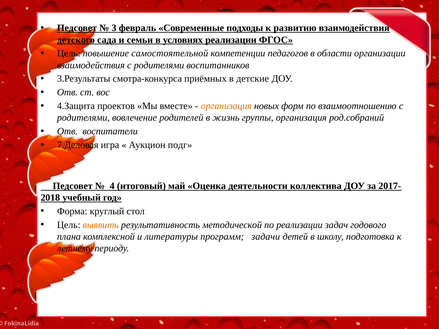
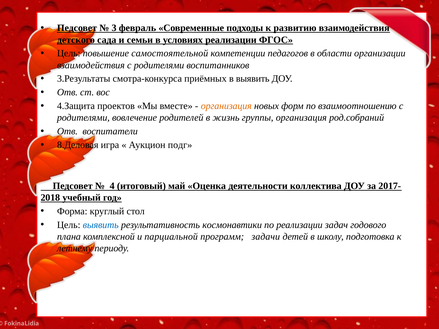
в детские: детские -> выявить
7.Деловая: 7.Деловая -> 8.Деловая
выявить at (101, 225) colour: orange -> blue
методической: методической -> космонавтики
литературы: литературы -> парциальной
